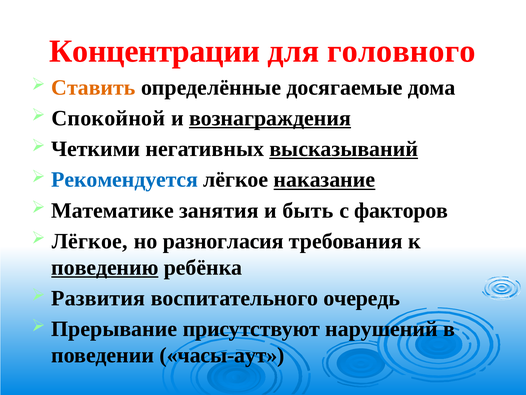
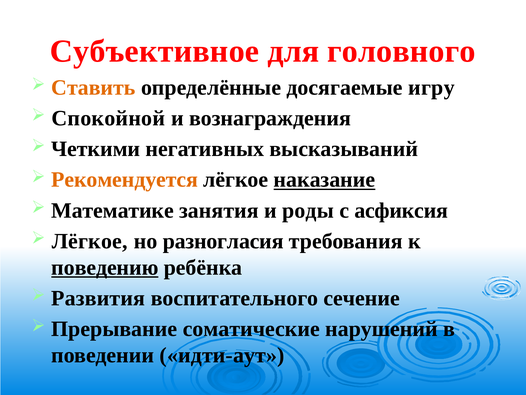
Концентрации: Концентрации -> Субъективное
дома: дома -> игру
вознаграждения underline: present -> none
высказываний underline: present -> none
Рекомендуется colour: blue -> orange
быть: быть -> роды
факторов: факторов -> асфиксия
очередь: очередь -> сечение
присутствуют: присутствуют -> соматические
часы-аут: часы-аут -> идти-аут
